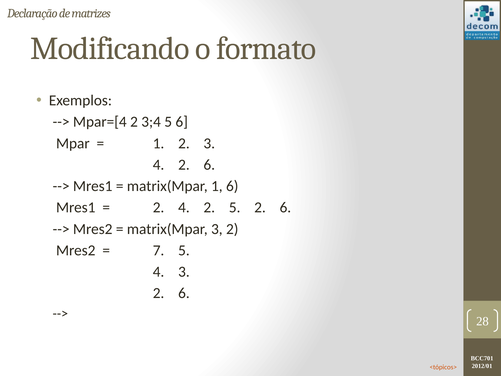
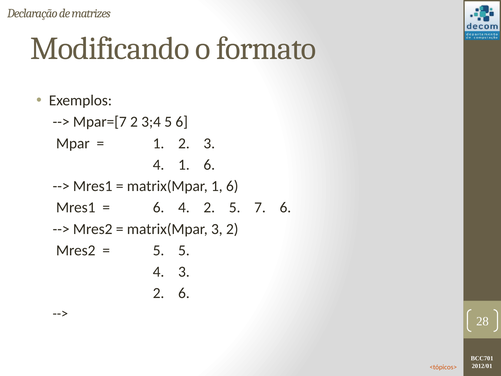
Mpar=[4: Mpar=[4 -> Mpar=[7
2 at (184, 165): 2 -> 1
2 at (159, 207): 2 -> 6
5 2: 2 -> 7
7 at (159, 250): 7 -> 5
